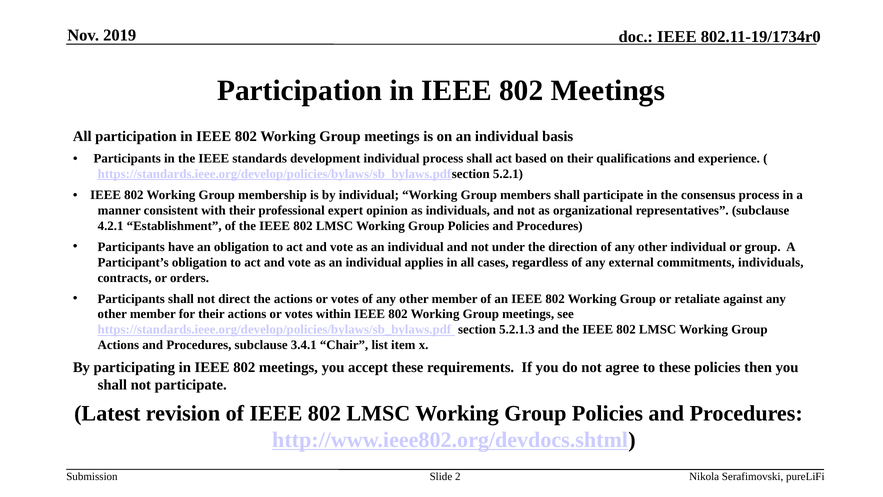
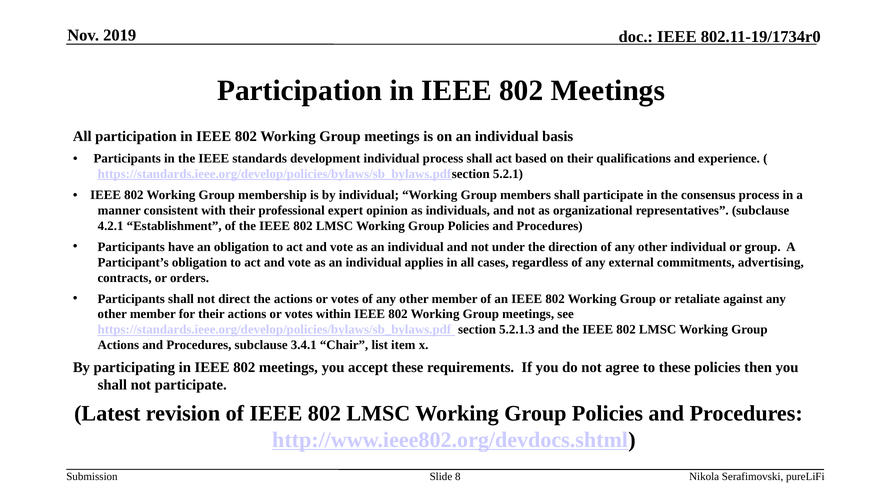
commitments individuals: individuals -> advertising
2: 2 -> 8
